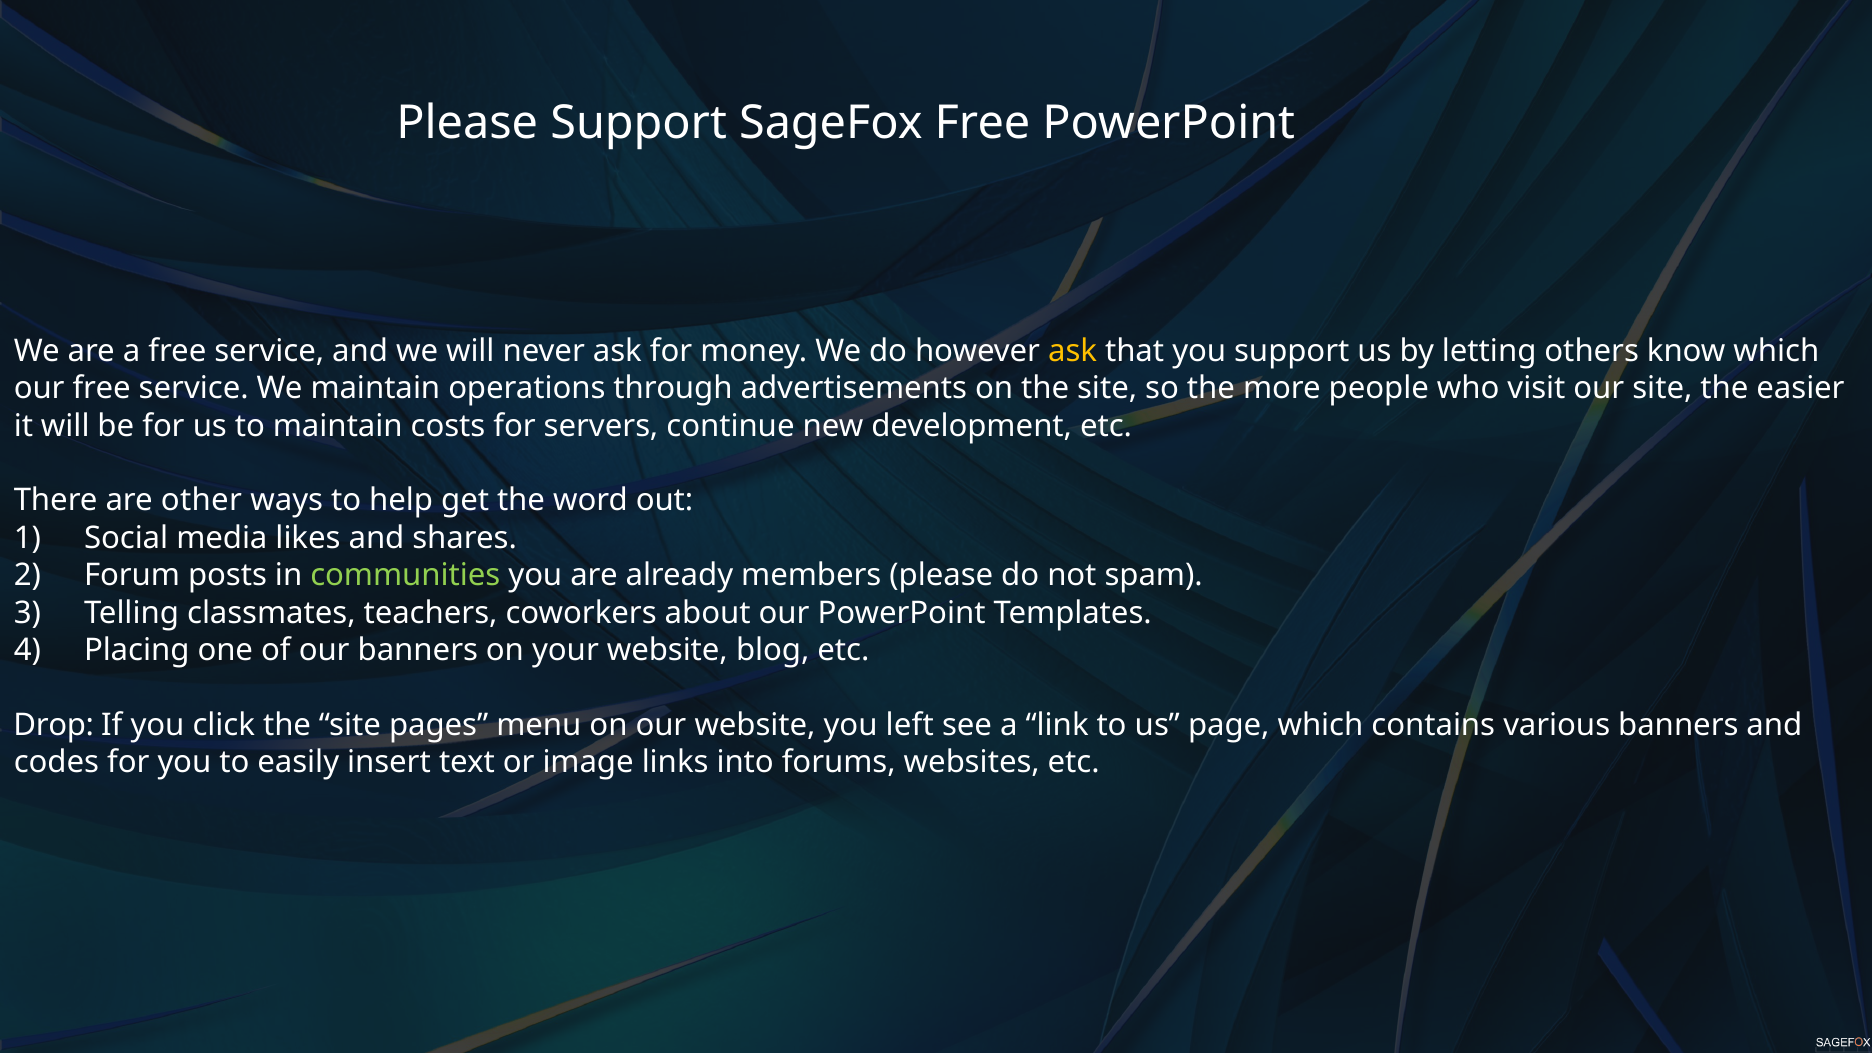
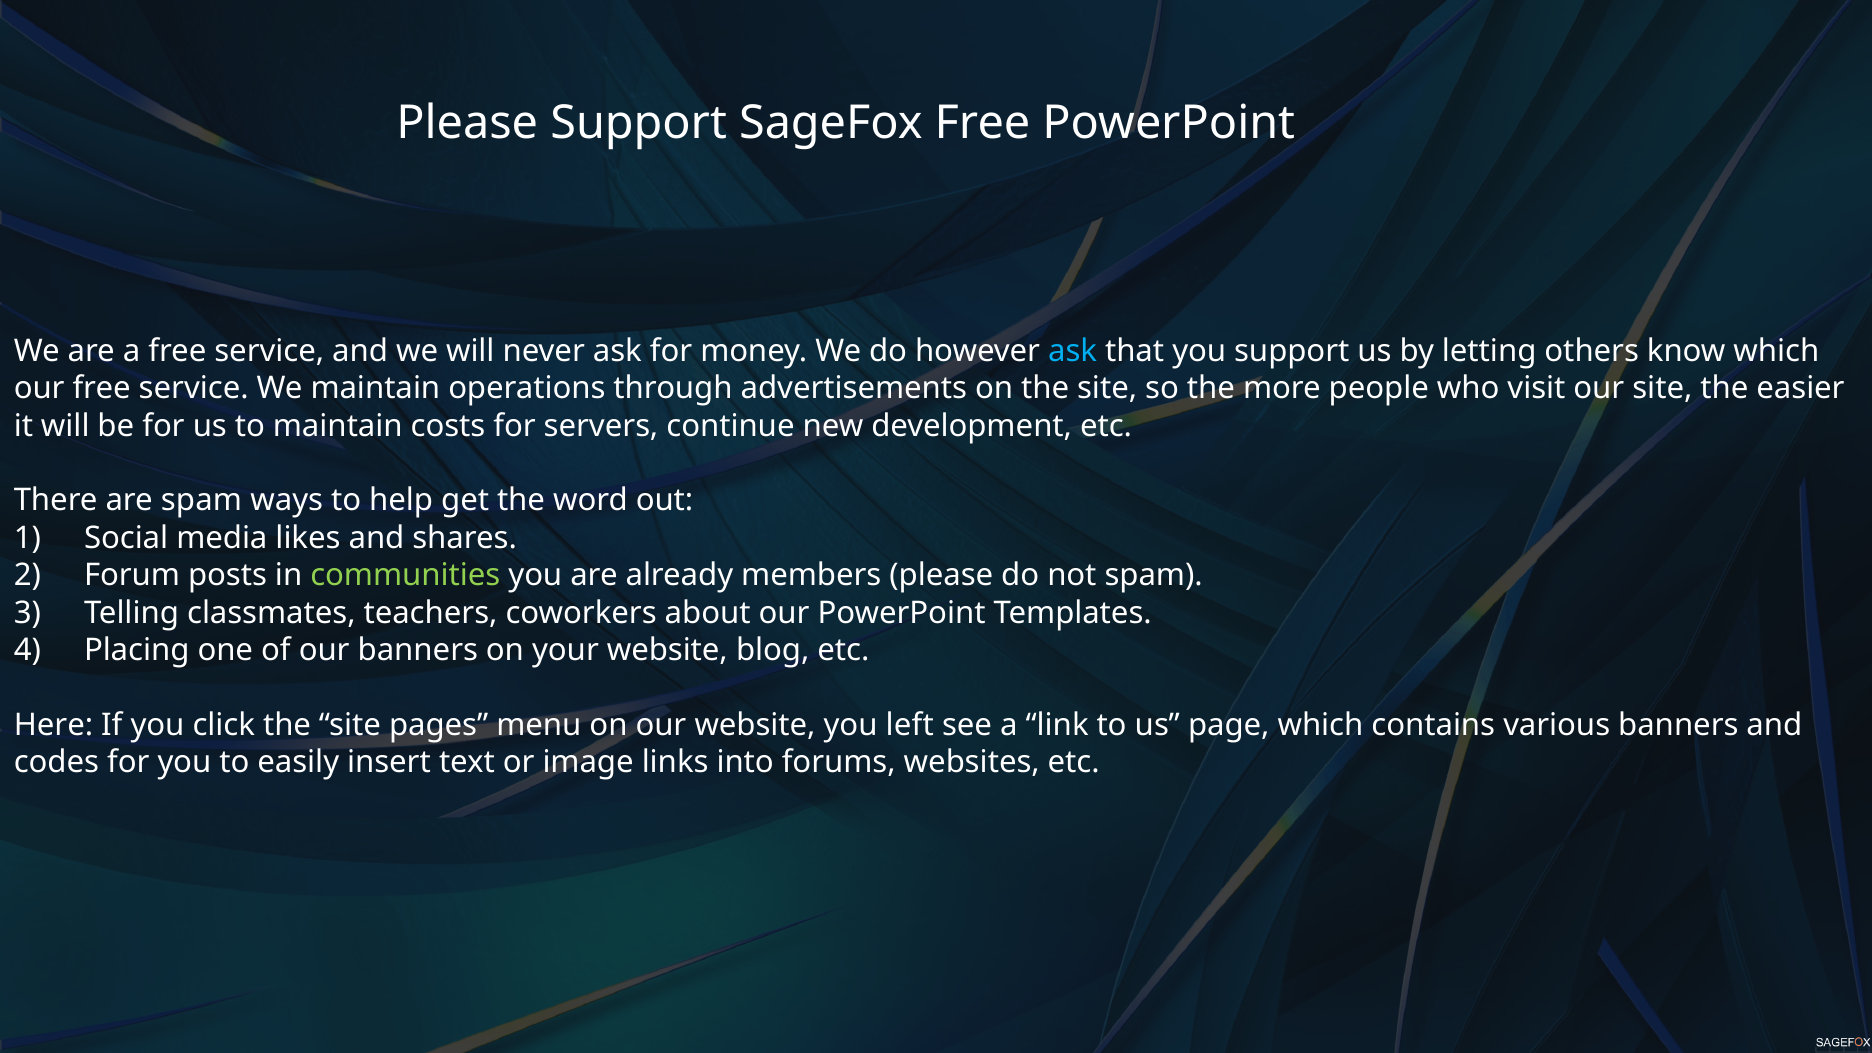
ask at (1073, 351) colour: yellow -> light blue
are other: other -> spam
Drop: Drop -> Here
